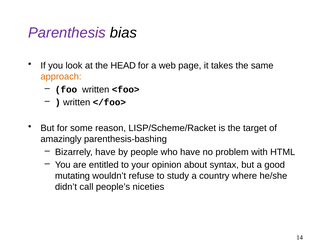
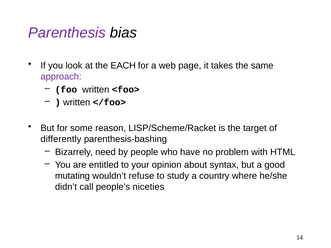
HEAD: HEAD -> EACH
approach colour: orange -> purple
amazingly: amazingly -> differently
Bizarrely have: have -> need
